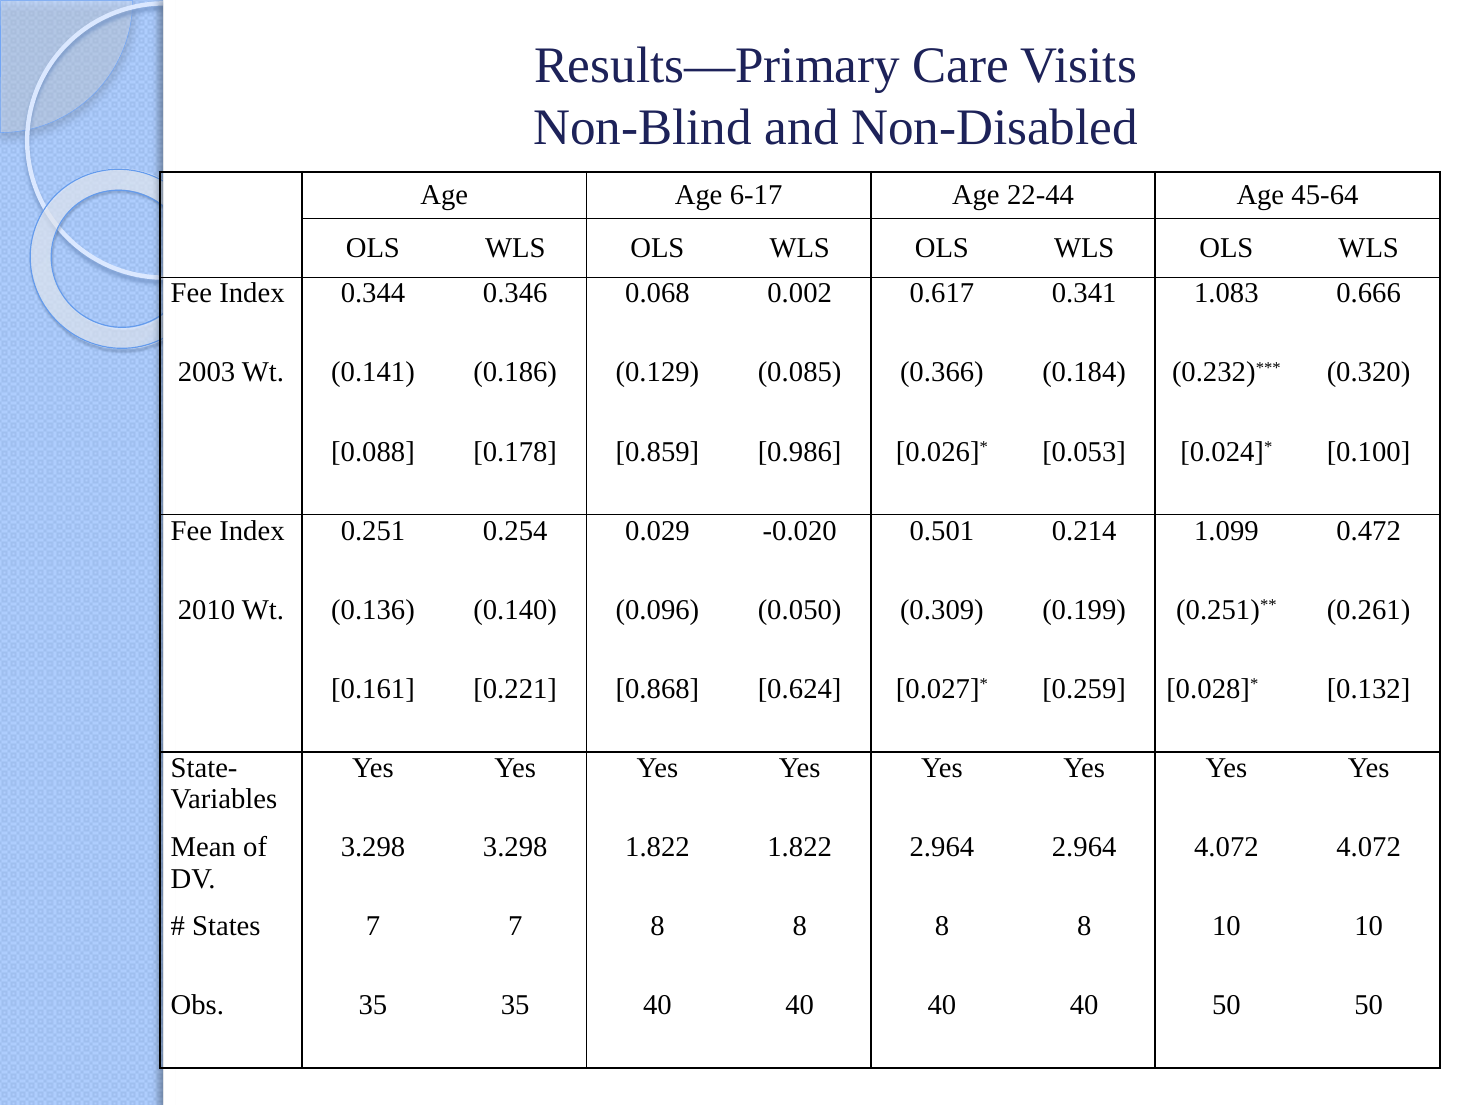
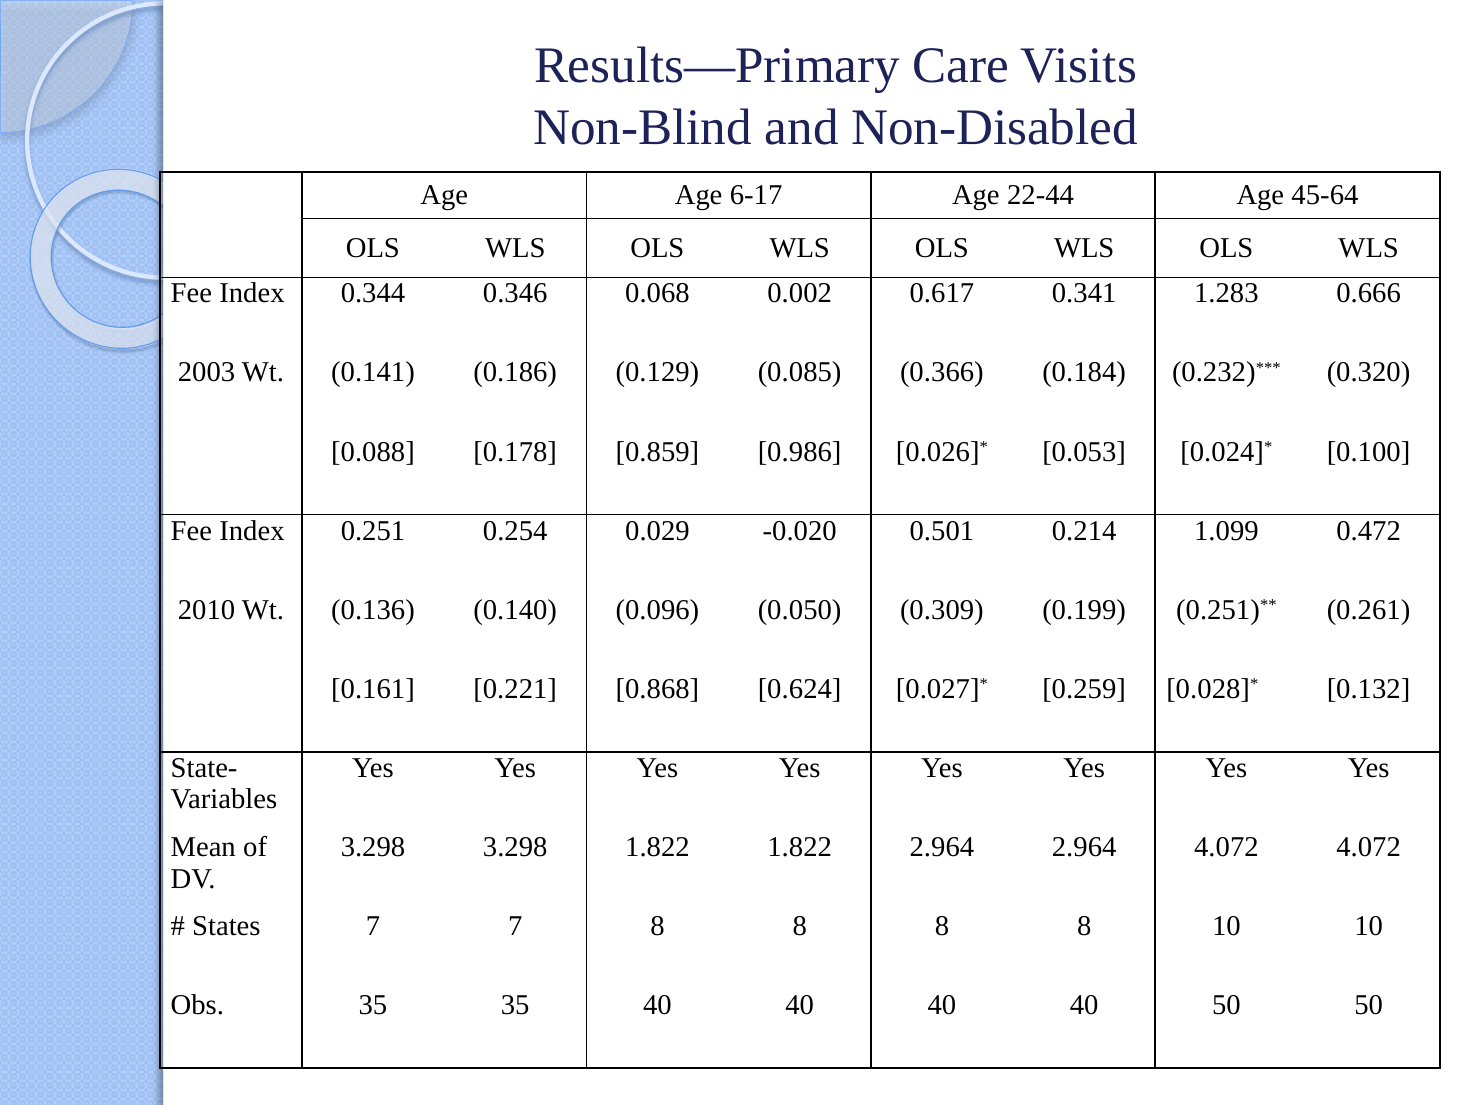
1.083: 1.083 -> 1.283
